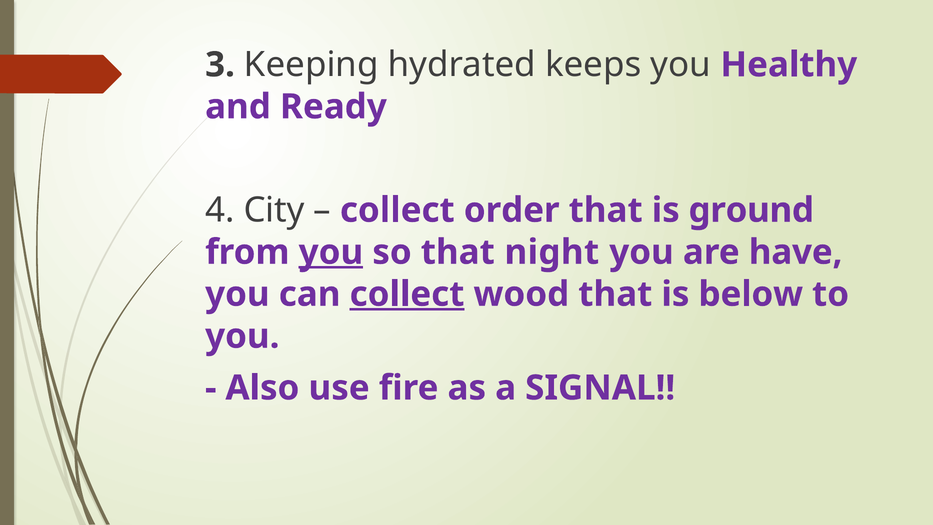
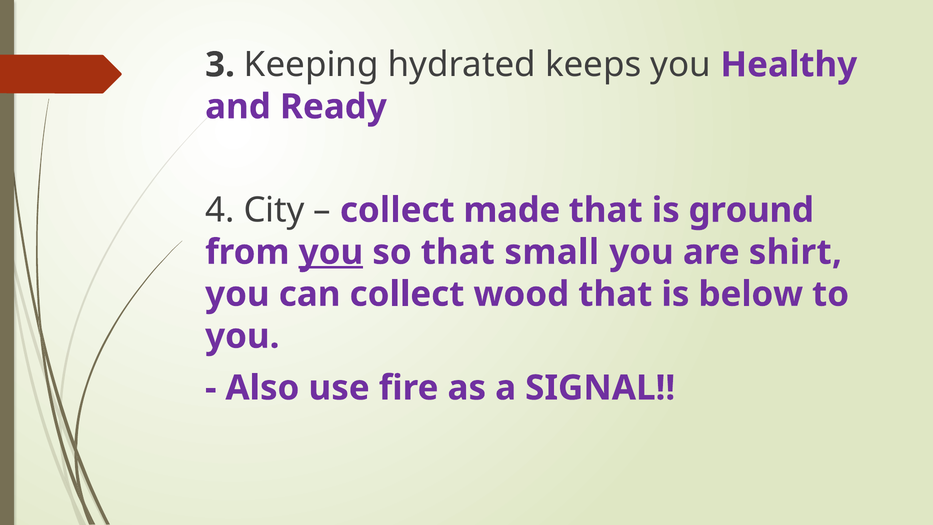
order: order -> made
night: night -> small
have: have -> shirt
collect at (407, 294) underline: present -> none
